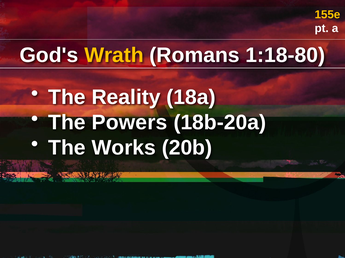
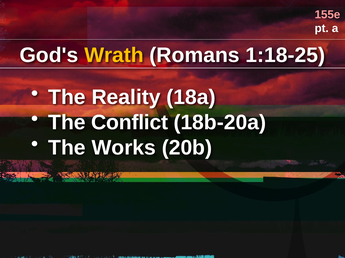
155e colour: yellow -> pink
1:18-80: 1:18-80 -> 1:18-25
Powers: Powers -> Conflict
